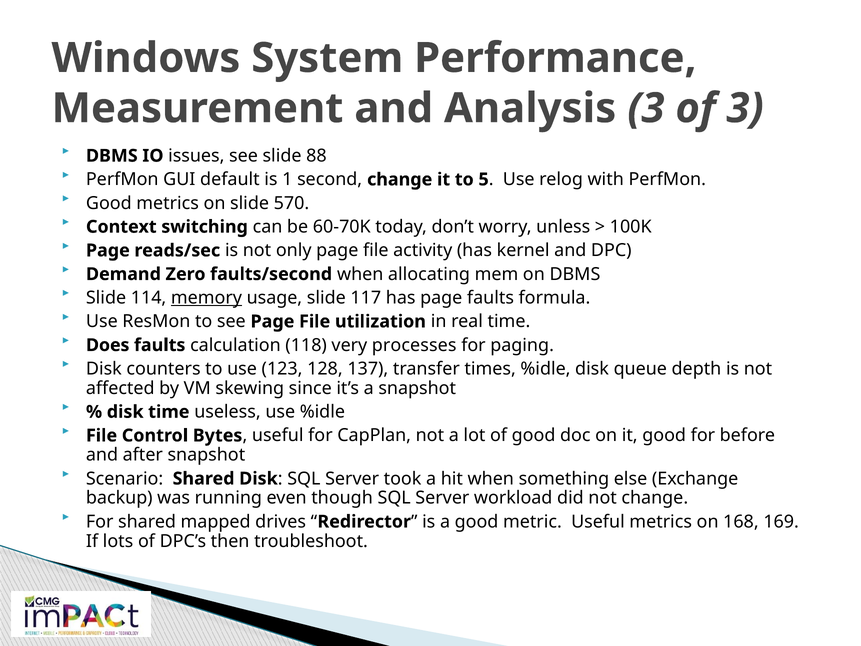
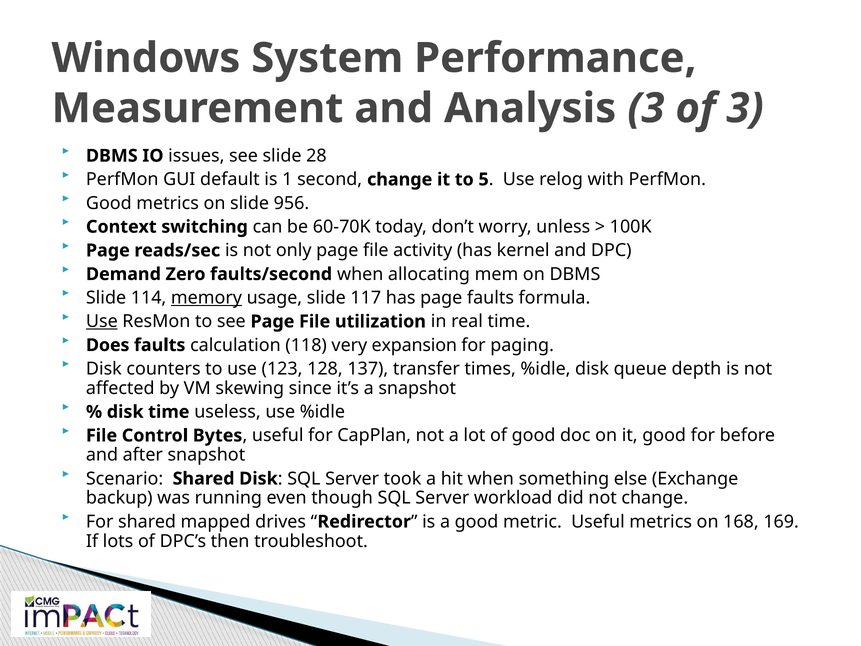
88: 88 -> 28
570: 570 -> 956
Use at (102, 321) underline: none -> present
processes: processes -> expansion
